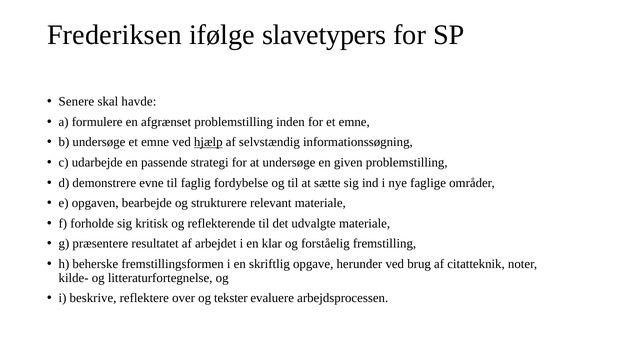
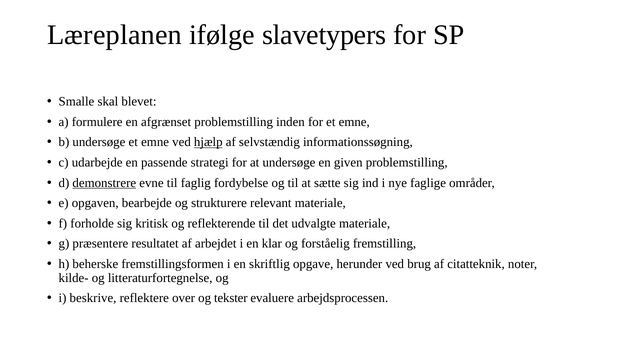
Frederiksen: Frederiksen -> Læreplanen
Senere: Senere -> Smalle
havde: havde -> blevet
demonstrere underline: none -> present
